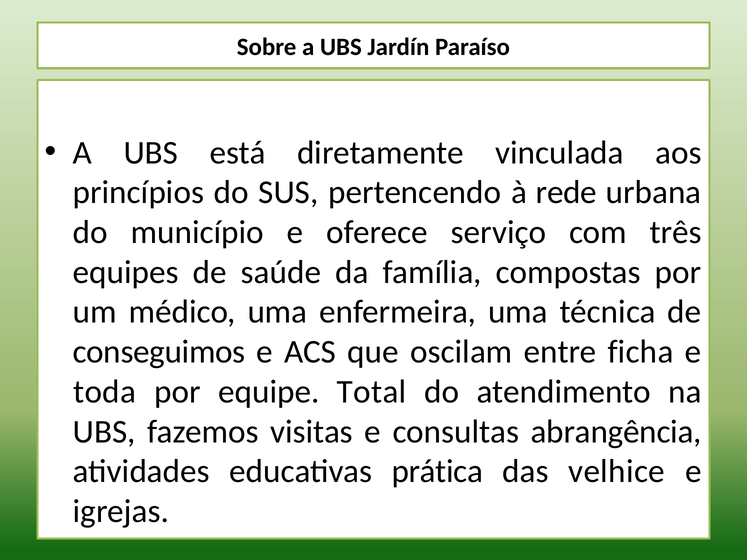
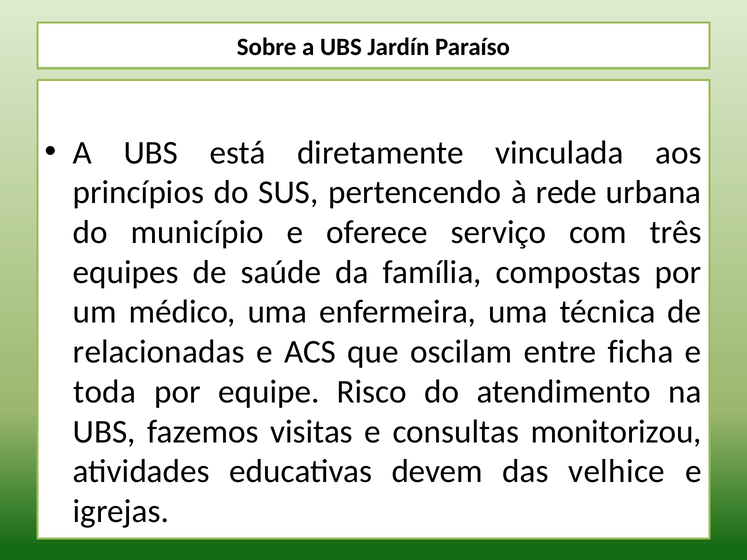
conseguimos: conseguimos -> relacionadas
Total: Total -> Risco
abrangência: abrangência -> monitorizou
prática: prática -> devem
